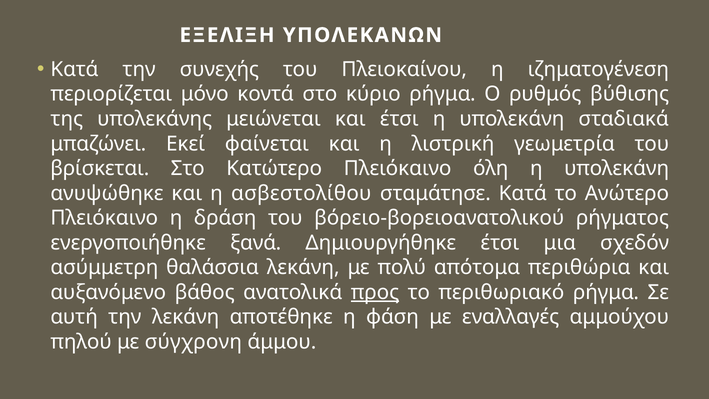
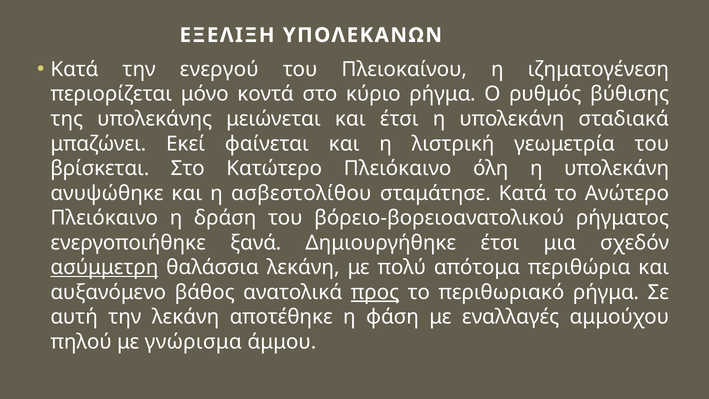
συνεχής: συνεχής -> ενεργού
ασύμμετρη underline: none -> present
σύγχρονη: σύγχρονη -> γνώρισμα
